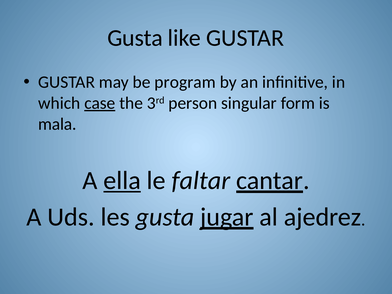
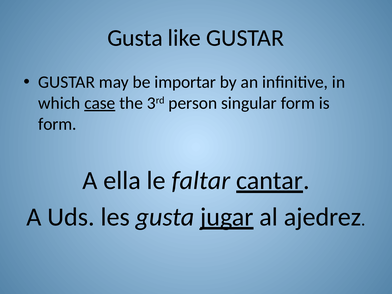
program: program -> importar
mala at (57, 124): mala -> form
ella underline: present -> none
